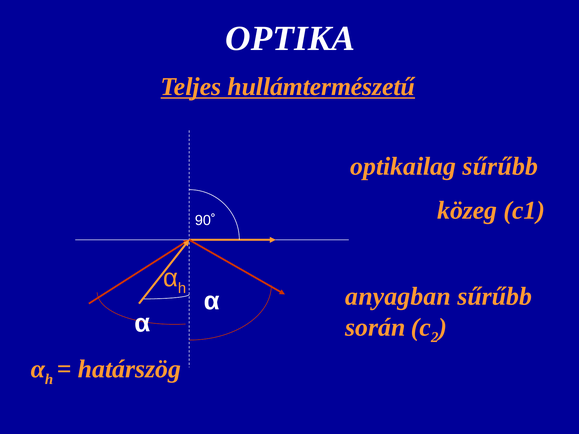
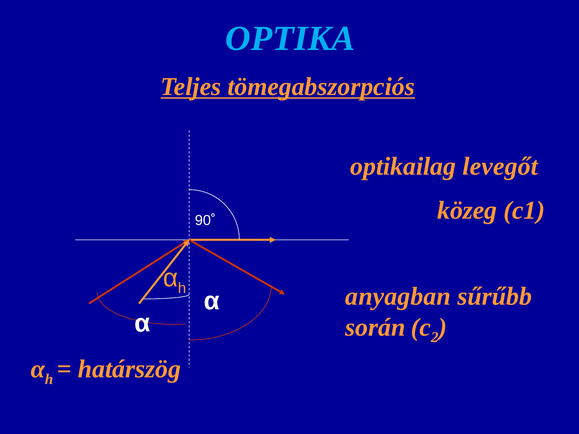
OPTIKA colour: white -> light blue
hullámtermészetű: hullámtermészetű -> tömegabszorpciós
optikailag sűrűbb: sűrűbb -> levegőt
